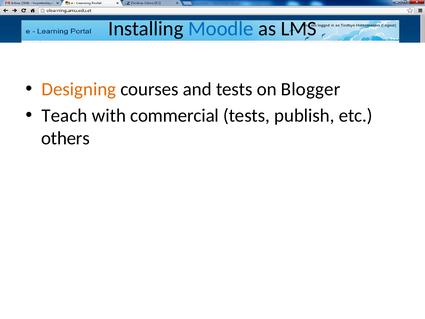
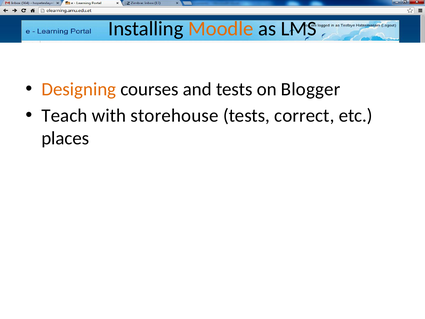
Moodle colour: blue -> orange
commercial: commercial -> storehouse
publish: publish -> correct
others: others -> places
